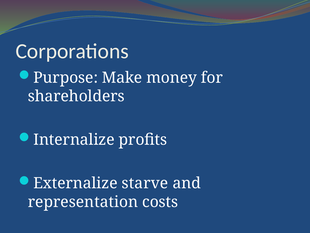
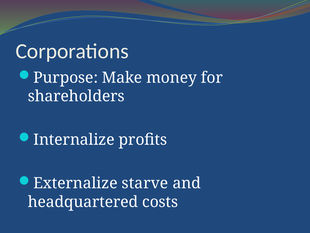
representation: representation -> headquartered
